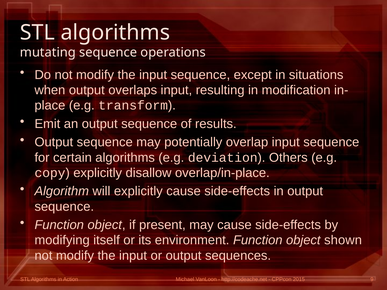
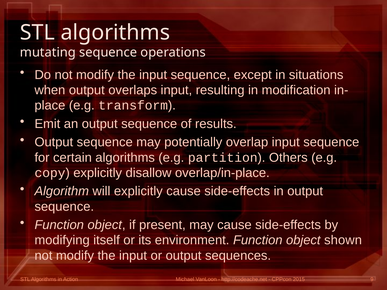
deviation: deviation -> partition
